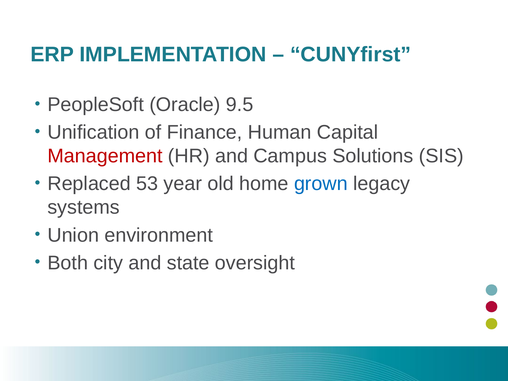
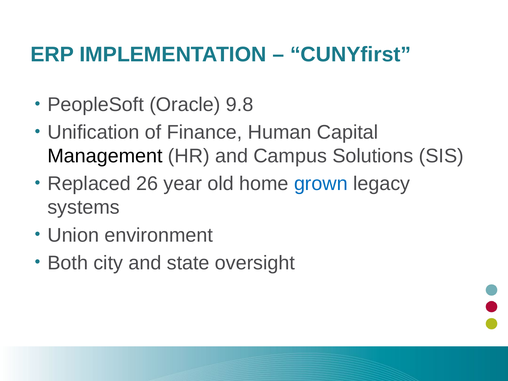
9.5: 9.5 -> 9.8
Management colour: red -> black
53: 53 -> 26
